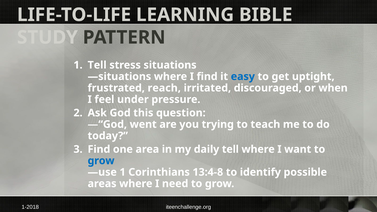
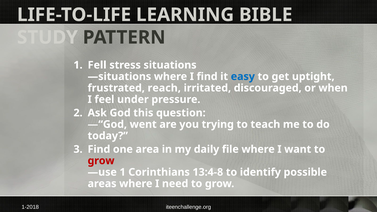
1 Tell: Tell -> Fell
daily tell: tell -> file
grow at (101, 161) colour: blue -> red
